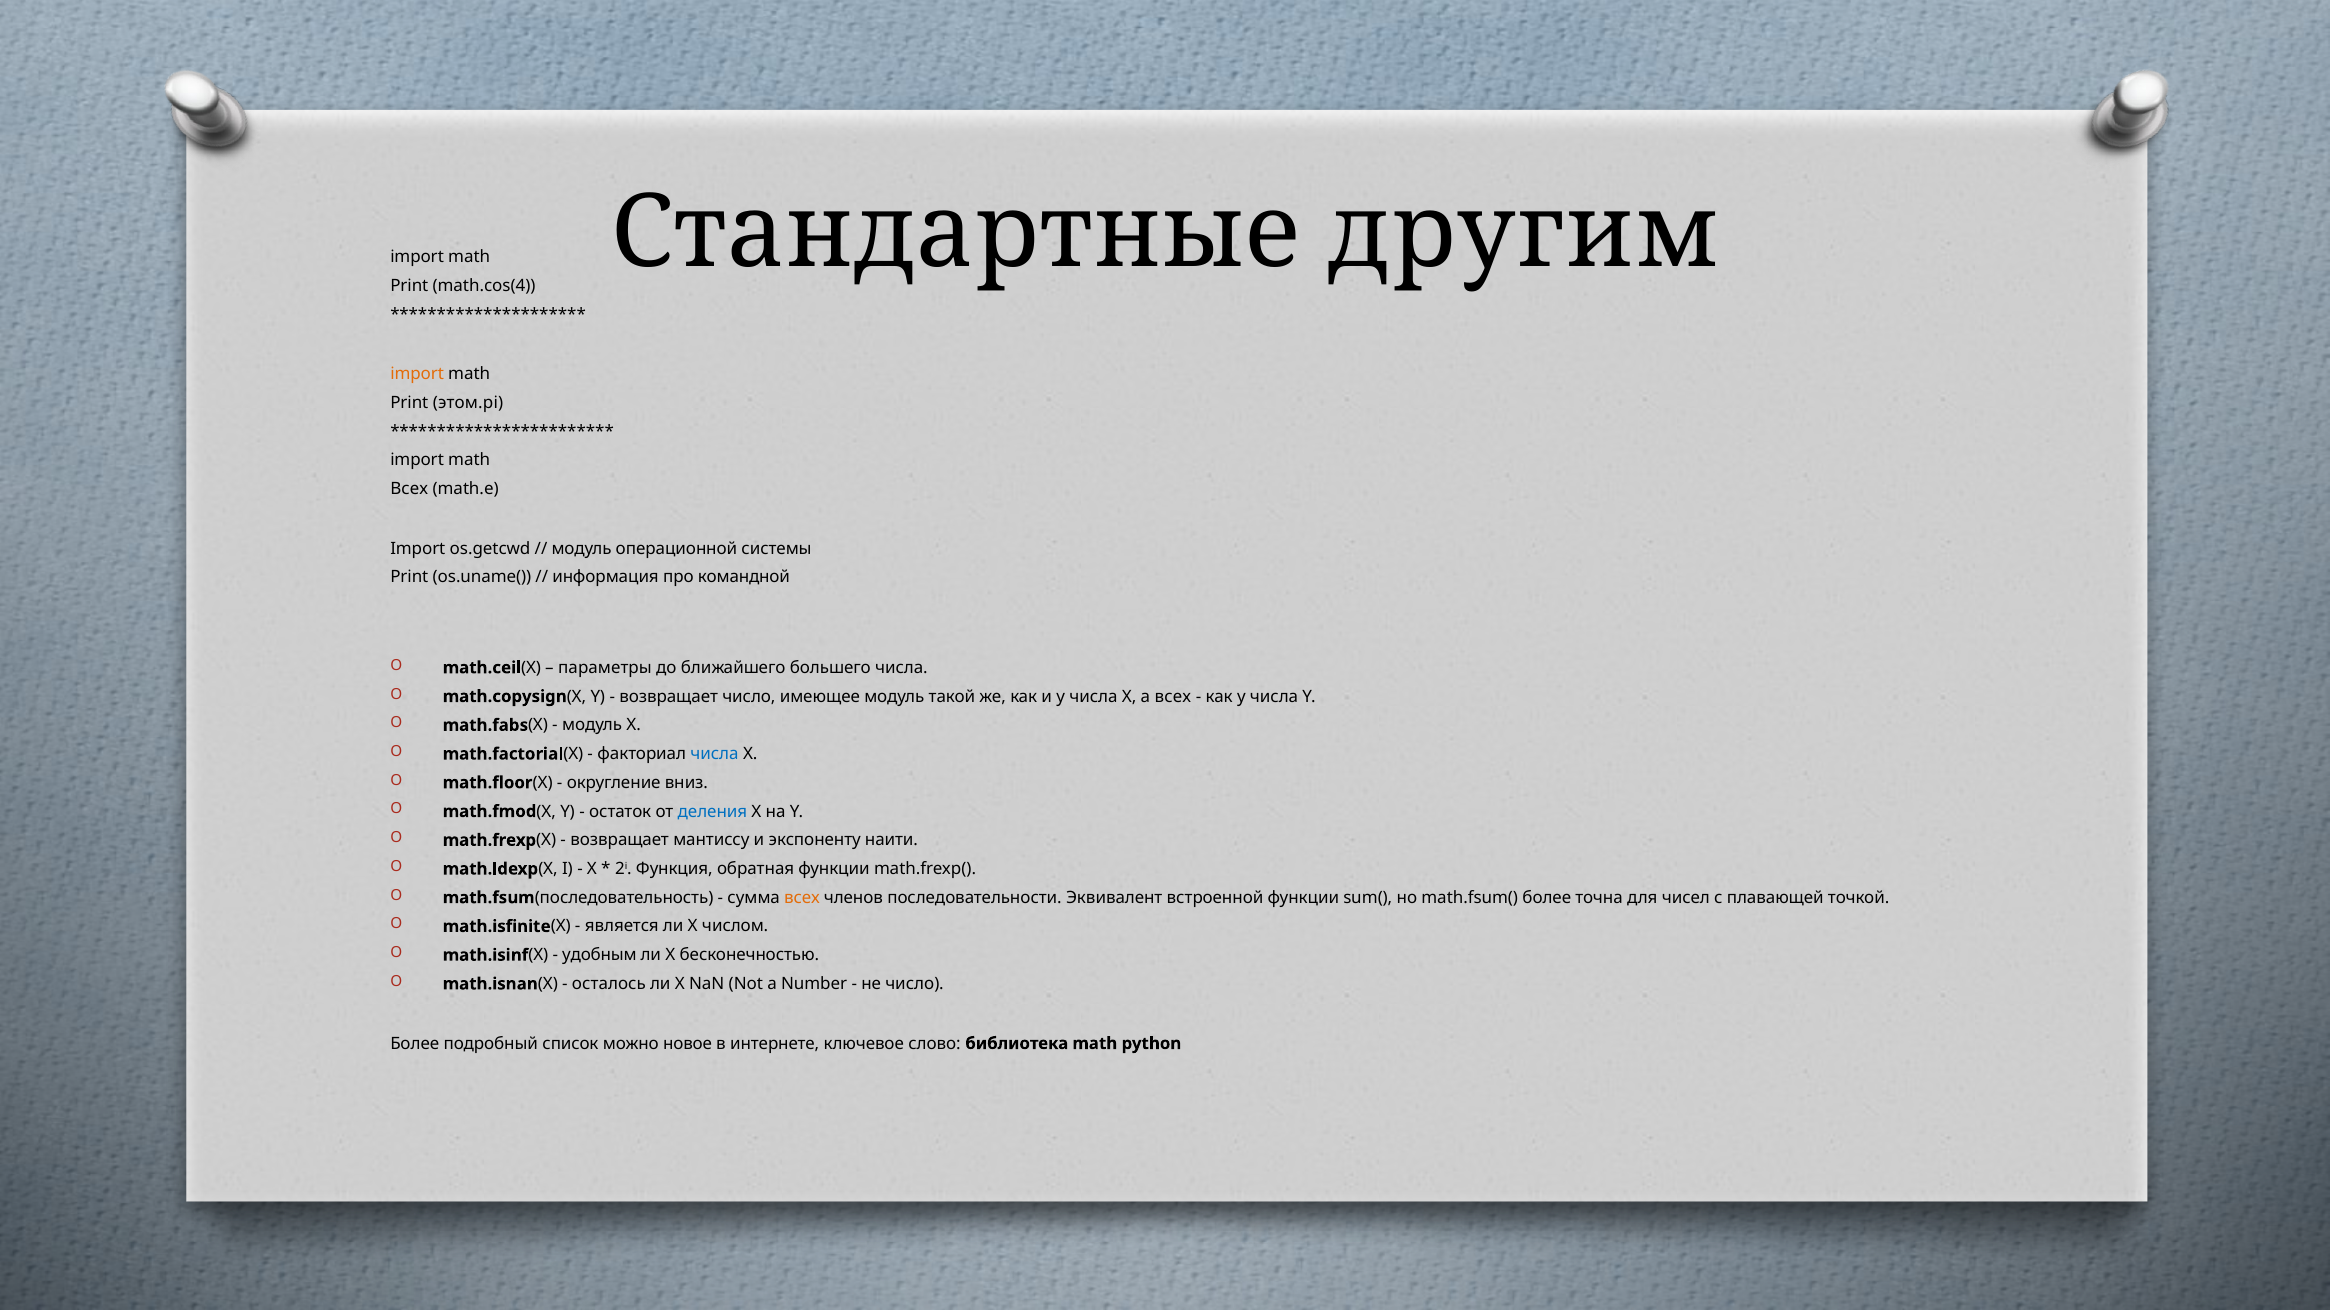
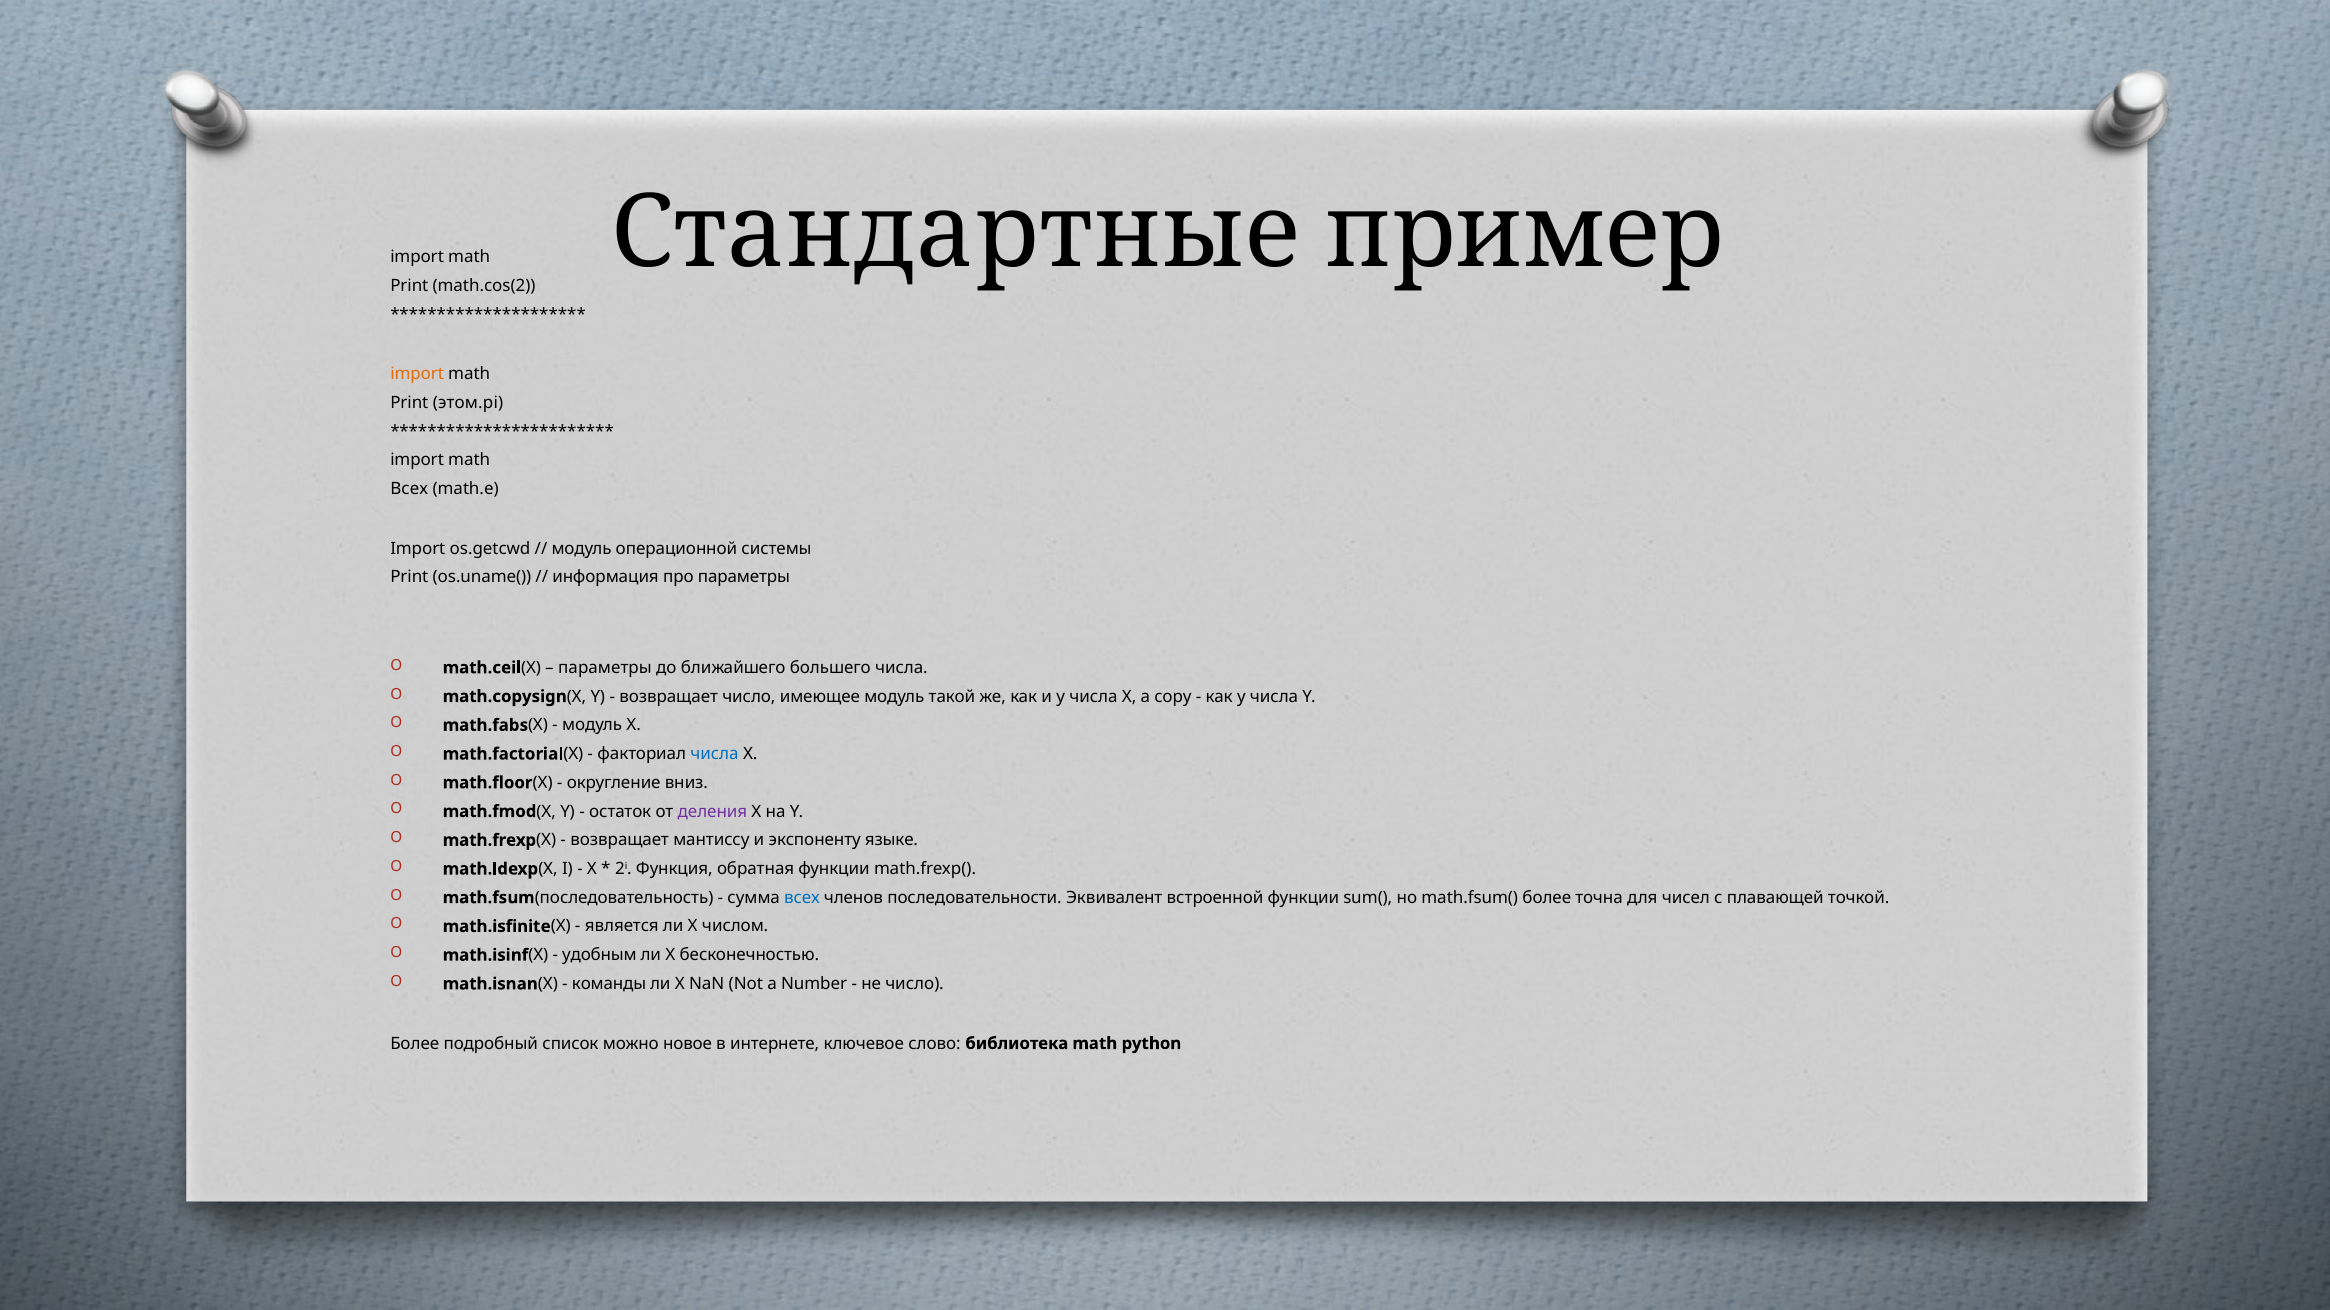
другим: другим -> пример
math.cos(4: math.cos(4 -> math.cos(2
про командной: командной -> параметры
а всех: всех -> copy
деления colour: blue -> purple
наити: наити -> языке
всех at (802, 898) colour: orange -> blue
осталось: осталось -> команды
